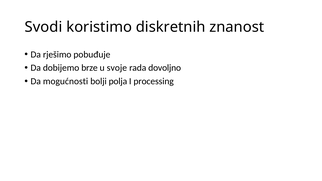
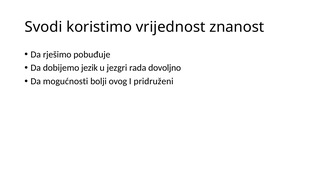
diskretnih: diskretnih -> vrijednost
brze: brze -> jezik
svoje: svoje -> jezgri
polja: polja -> ovog
processing: processing -> pridruženi
